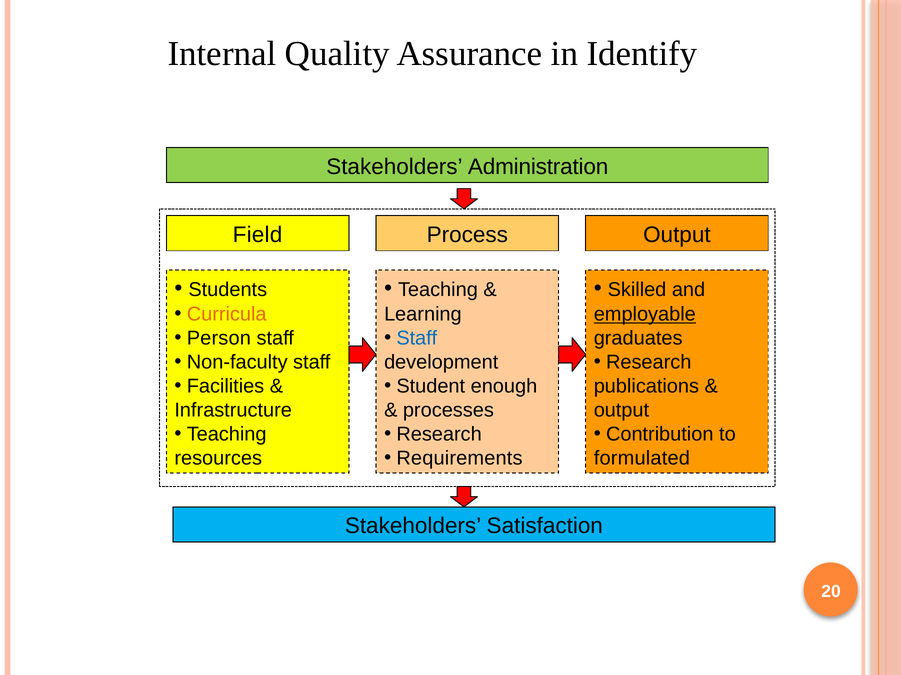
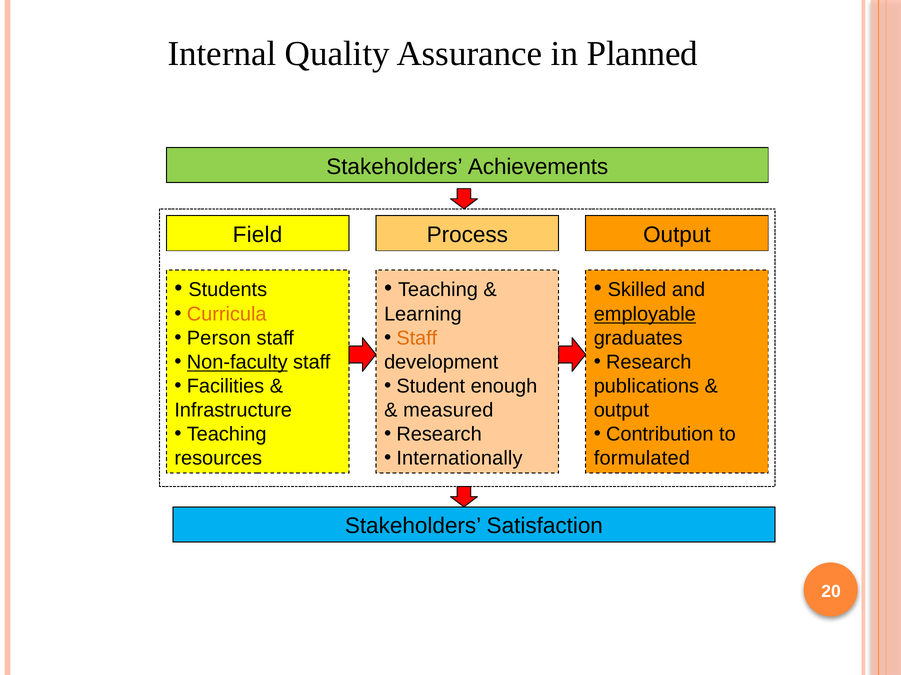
Identify: Identify -> Planned
Administration: Administration -> Achievements
Staff at (417, 339) colour: blue -> orange
Non-faculty underline: none -> present
processes: processes -> measured
Requirements: Requirements -> Internationally
